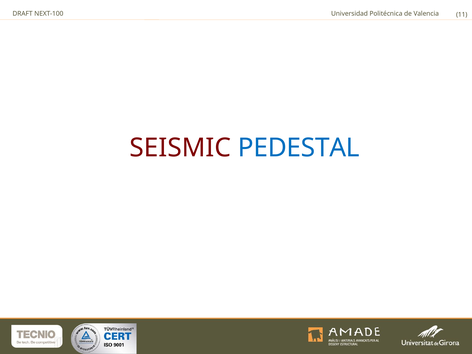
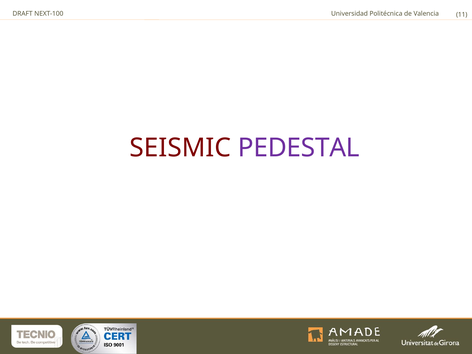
PEDESTAL colour: blue -> purple
